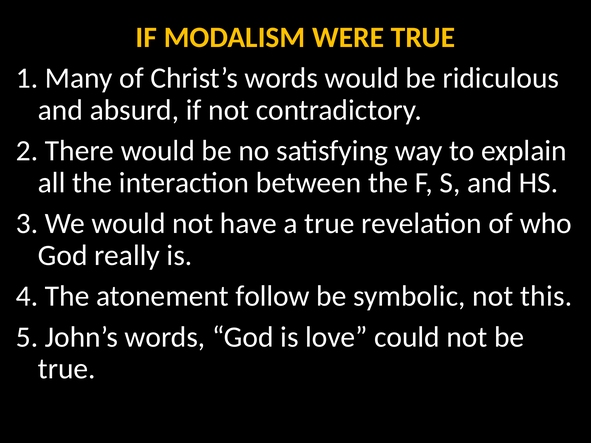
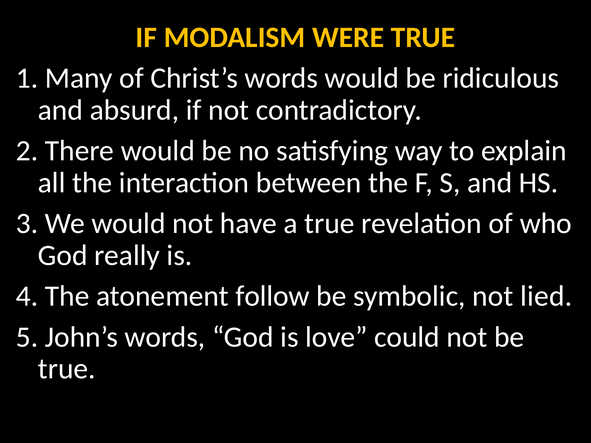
this: this -> lied
